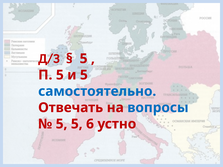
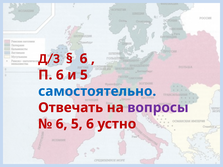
5 at (84, 59): 5 -> 6
П 5: 5 -> 6
вопросы colour: blue -> purple
5 at (62, 124): 5 -> 6
